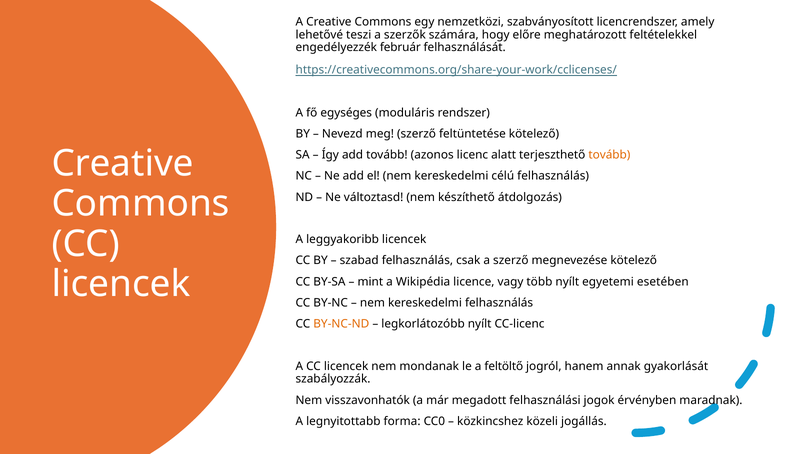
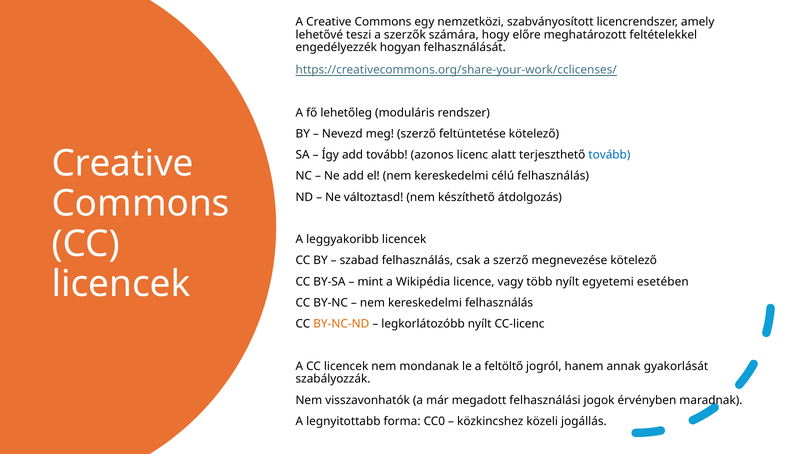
február: február -> hogyan
egységes: egységes -> lehetőleg
tovább at (609, 155) colour: orange -> blue
